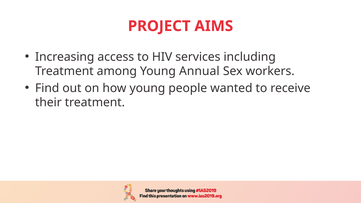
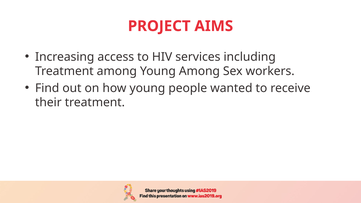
Young Annual: Annual -> Among
